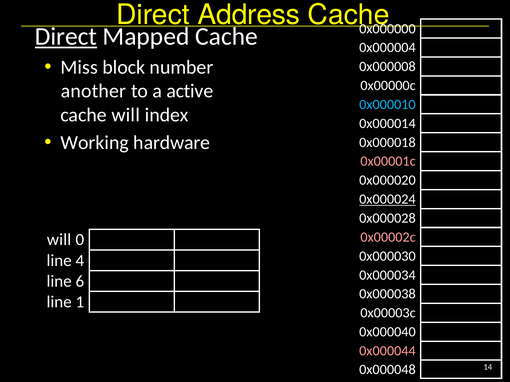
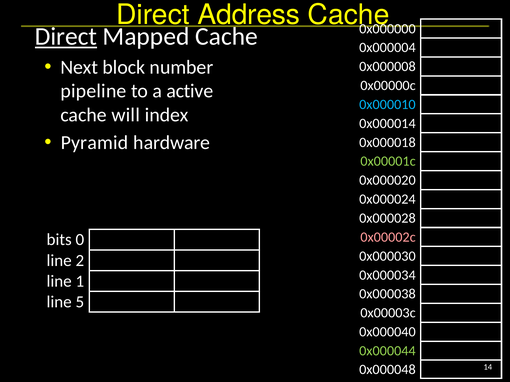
Miss: Miss -> Next
another: another -> pipeline
Working: Working -> Pyramid
0x00001c colour: pink -> light green
0x000024 underline: present -> none
will at (59, 240): will -> bits
4: 4 -> 2
6: 6 -> 1
1: 1 -> 5
0x000044 colour: pink -> light green
